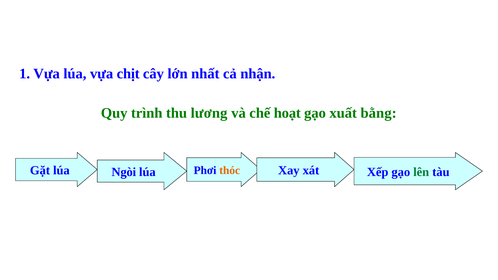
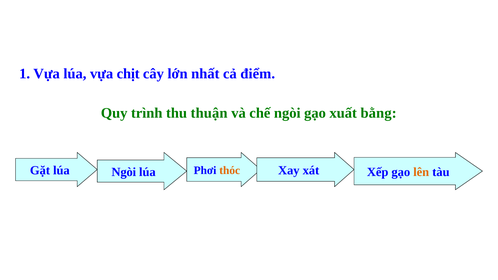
nhận: nhận -> điểm
lương: lương -> thuận
chế hoạt: hoạt -> ngòi
lên colour: green -> orange
